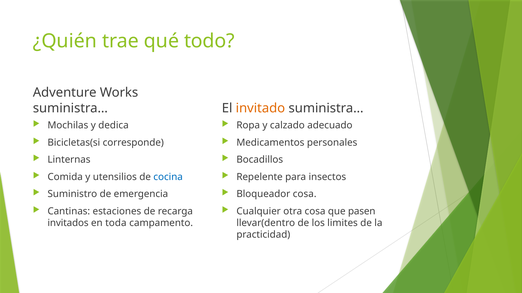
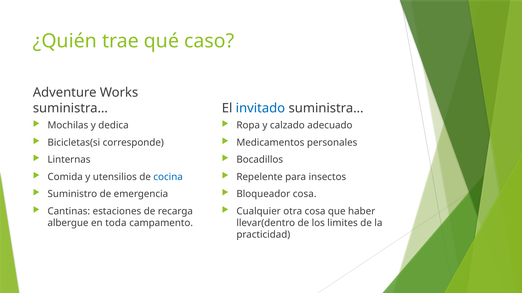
todo: todo -> caso
invitado colour: orange -> blue
pasen: pasen -> haber
invitados: invitados -> albergue
